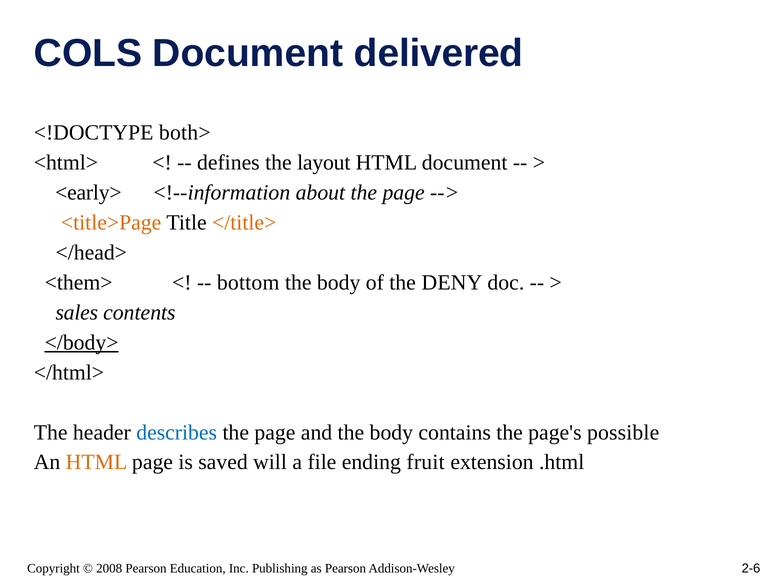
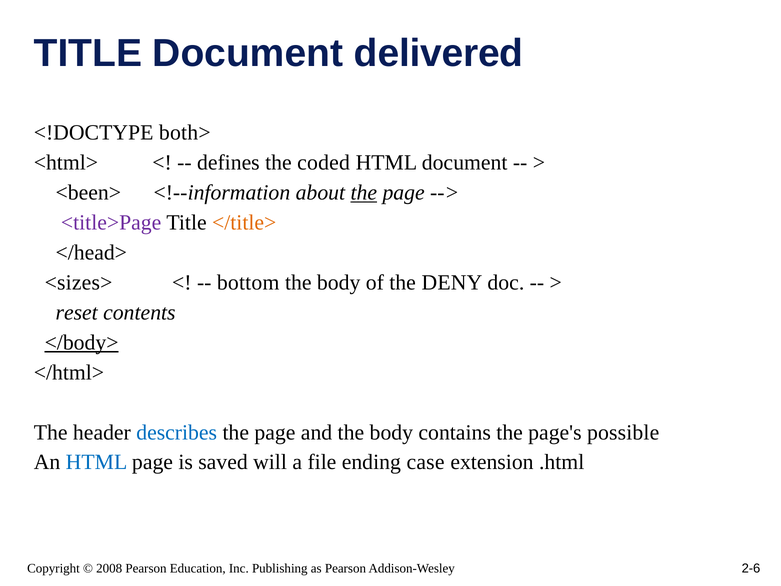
COLS at (88, 53): COLS -> TITLE
layout: layout -> coded
<early>: <early> -> <been>
the at (364, 193) underline: none -> present
<title>Page colour: orange -> purple
<them>: <them> -> <sizes>
sales: sales -> reset
HTML at (97, 462) colour: orange -> blue
fruit: fruit -> case
